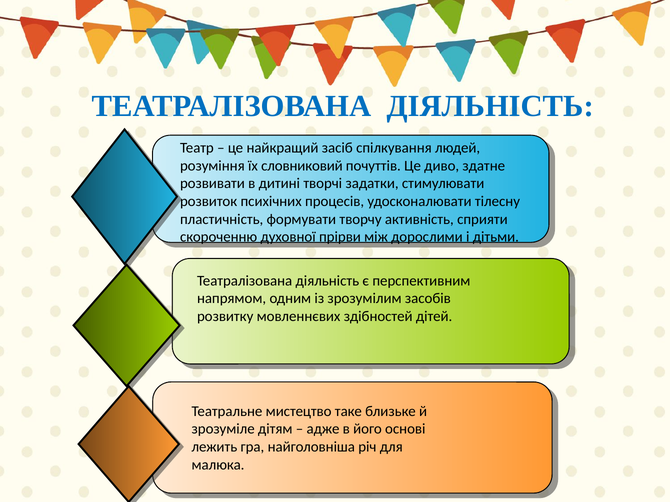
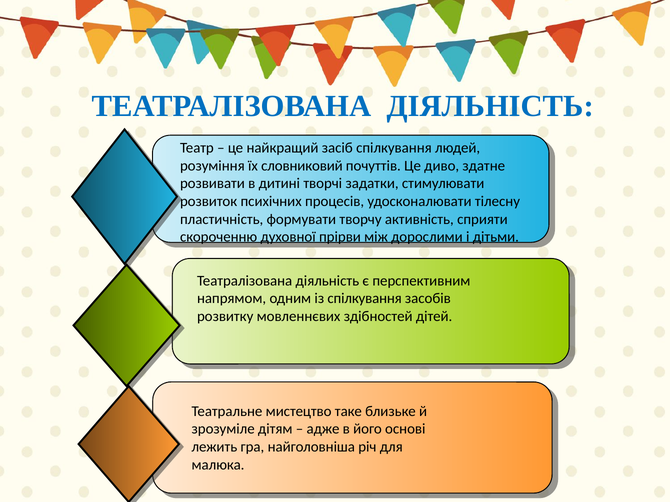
із зрозумілим: зрозумілим -> спілкування
